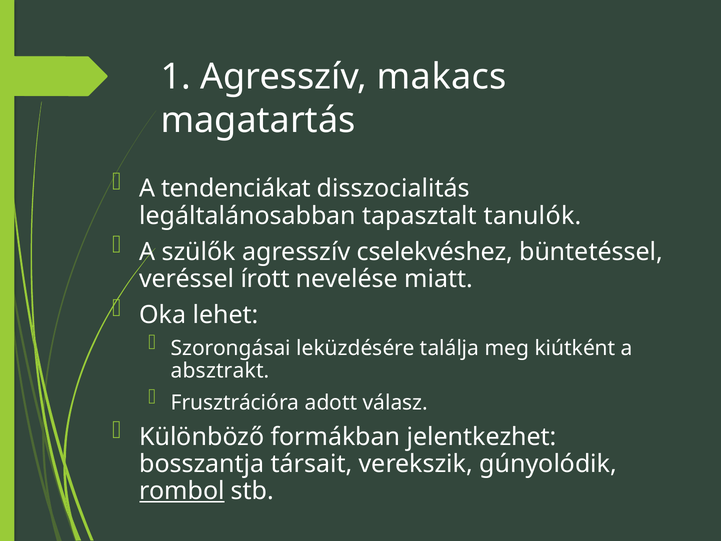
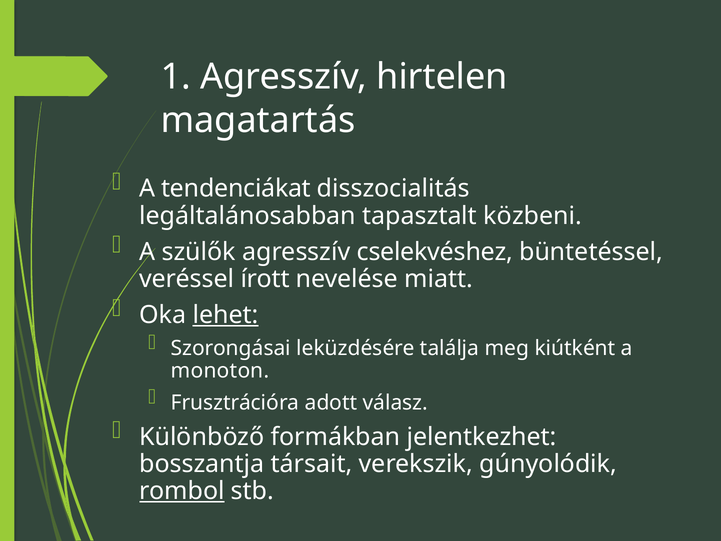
makacs: makacs -> hirtelen
tanulók: tanulók -> közbeni
lehet underline: none -> present
absztrakt: absztrakt -> monoton
